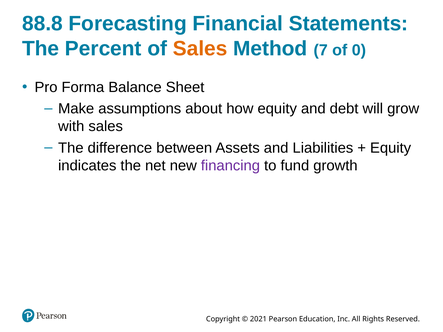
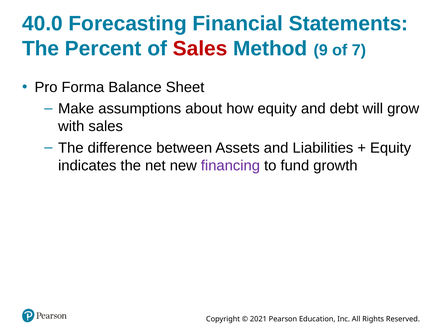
88.8: 88.8 -> 40.0
Sales at (200, 49) colour: orange -> red
7: 7 -> 9
0: 0 -> 7
